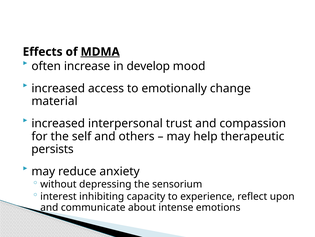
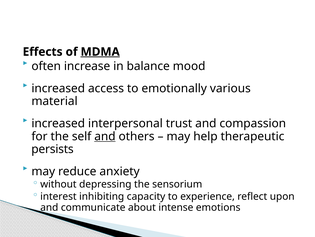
develop: develop -> balance
change: change -> various
and at (105, 136) underline: none -> present
